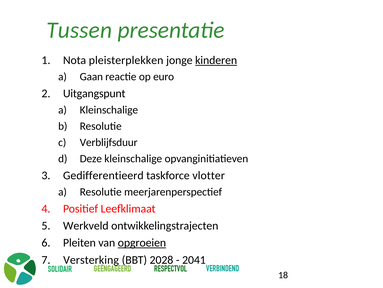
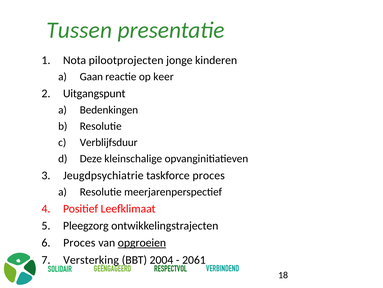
pleisterplekken: pleisterplekken -> pilootprojecten
kinderen underline: present -> none
euro: euro -> keer
Kleinschalige at (109, 110): Kleinschalige -> Bedenkingen
Gedifferentieerd: Gedifferentieerd -> Jeugdpsychiatrie
taskforce vlotter: vlotter -> proces
Werkveld: Werkveld -> Pleegzorg
Pleiten at (79, 242): Pleiten -> Proces
2028: 2028 -> 2004
2041: 2041 -> 2061
